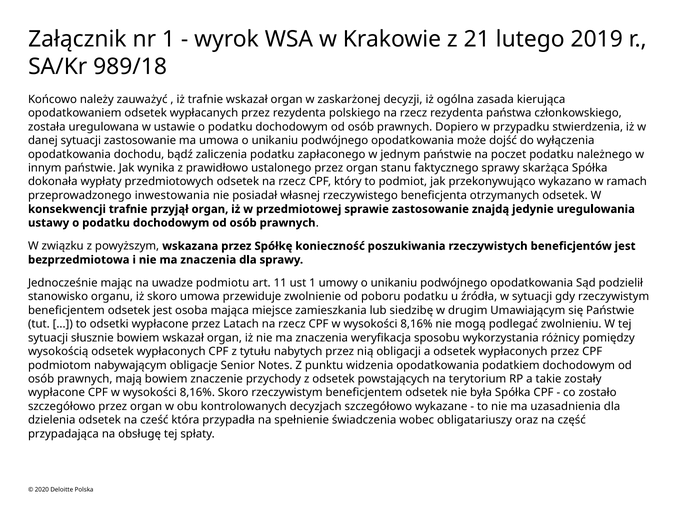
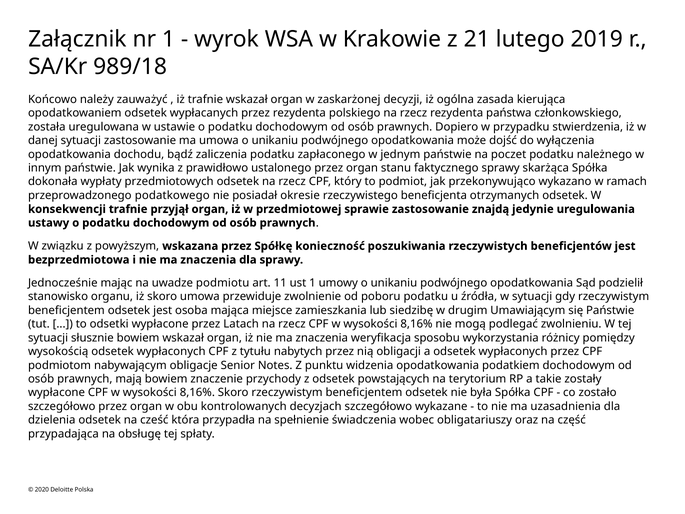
inwestowania: inwestowania -> podatkowego
własnej: własnej -> okresie
